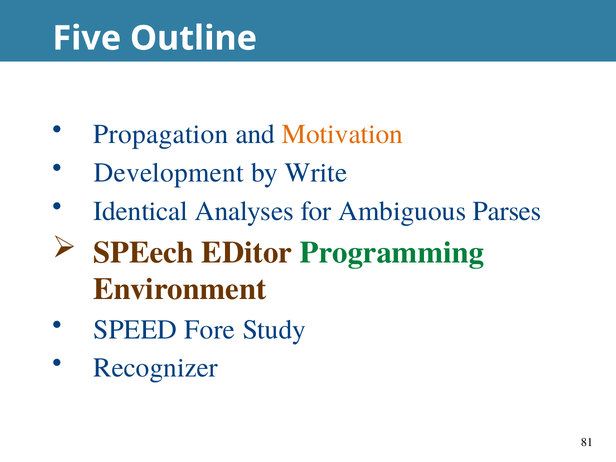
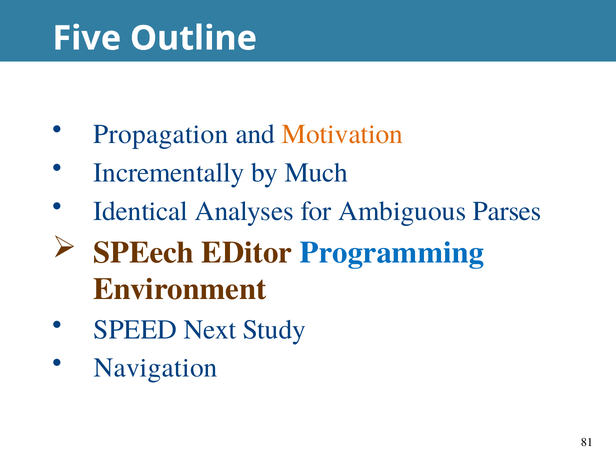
Development: Development -> Incrementally
Write: Write -> Much
Programming colour: green -> blue
Fore: Fore -> Next
Recognizer: Recognizer -> Navigation
